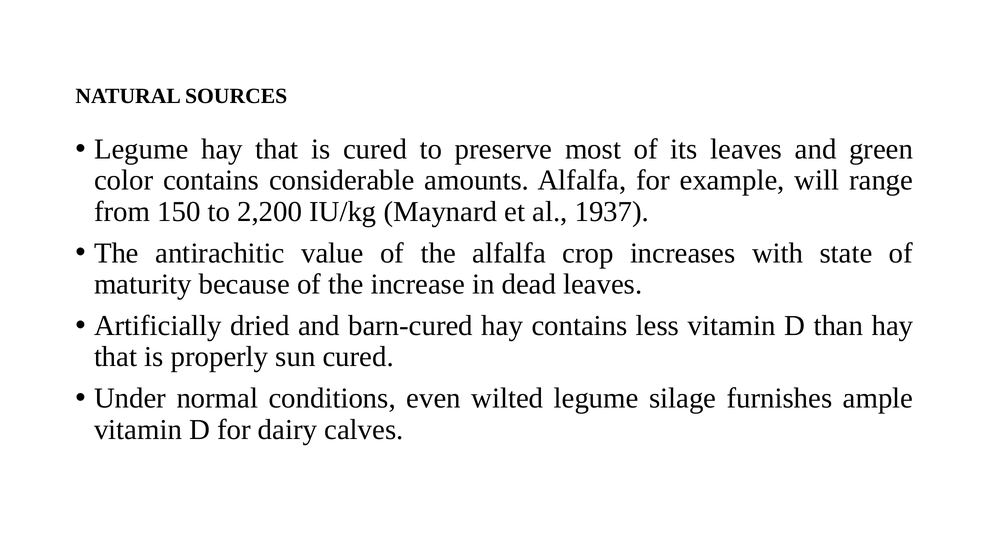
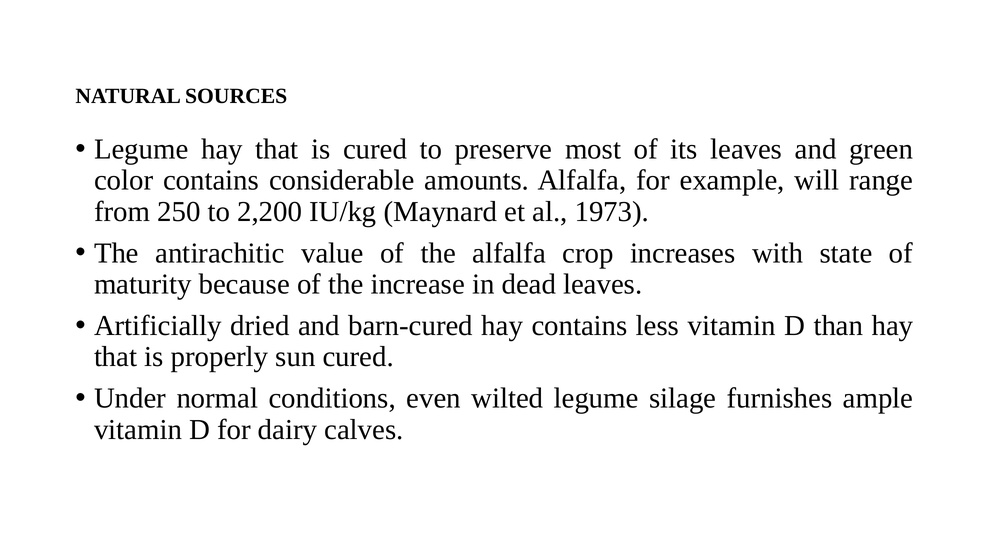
150: 150 -> 250
1937: 1937 -> 1973
